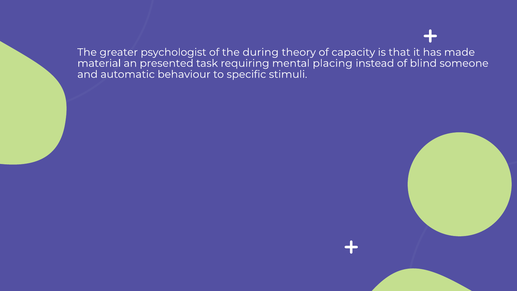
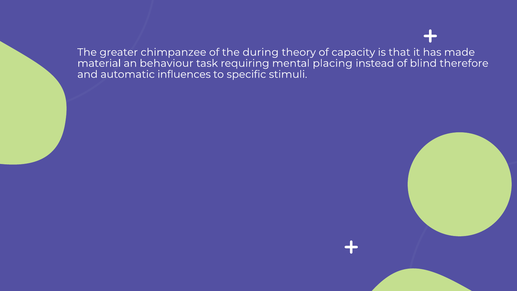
psychologist: psychologist -> chimpanzee
presented: presented -> behaviour
someone: someone -> therefore
behaviour: behaviour -> influences
